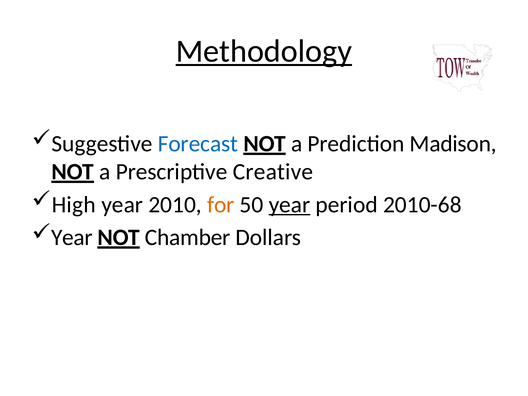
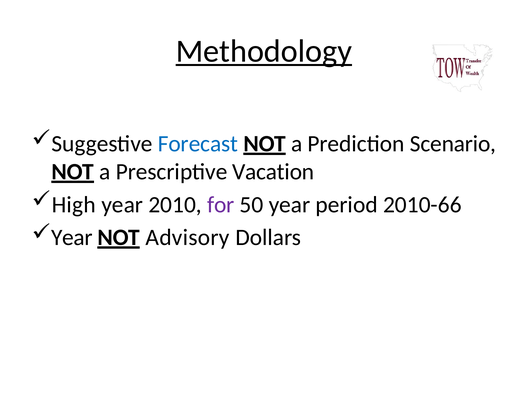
Madison: Madison -> Scenario
Creative: Creative -> Vacation
for colour: orange -> purple
year at (289, 205) underline: present -> none
2010-68: 2010-68 -> 2010-66
Chamber: Chamber -> Advisory
